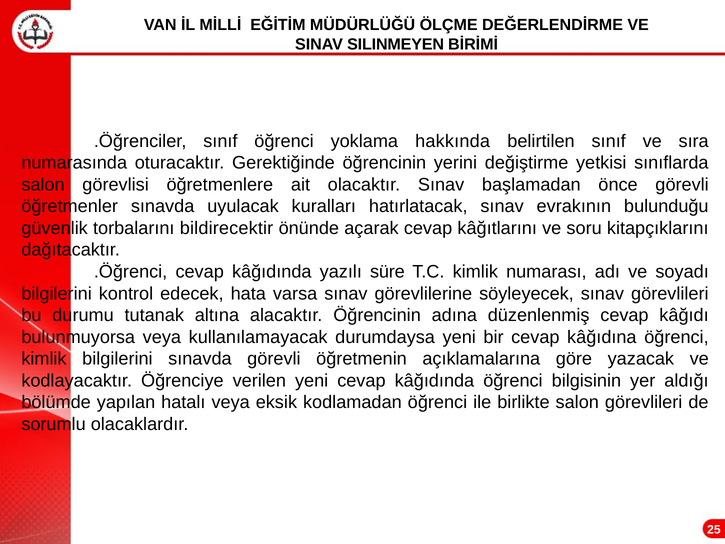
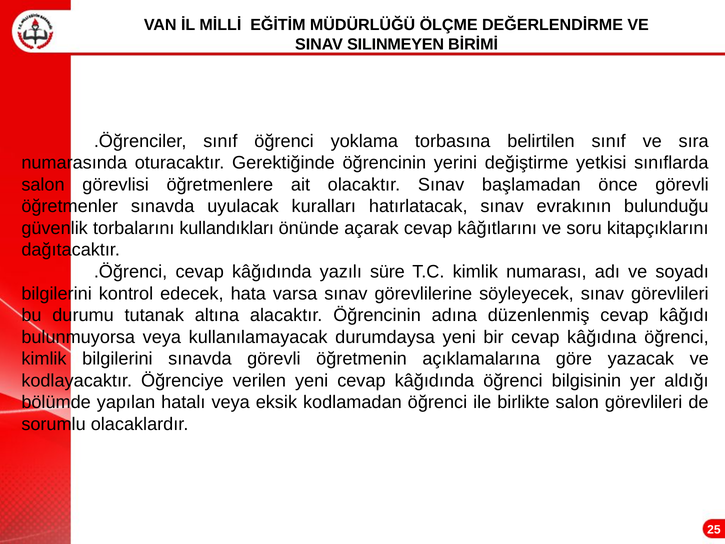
hakkında: hakkında -> torbasına
bildirecektir: bildirecektir -> kullandıkları
